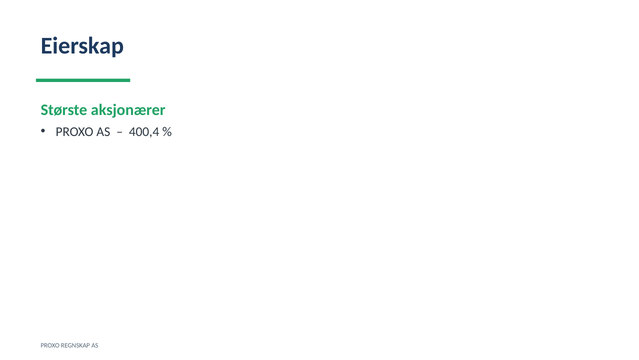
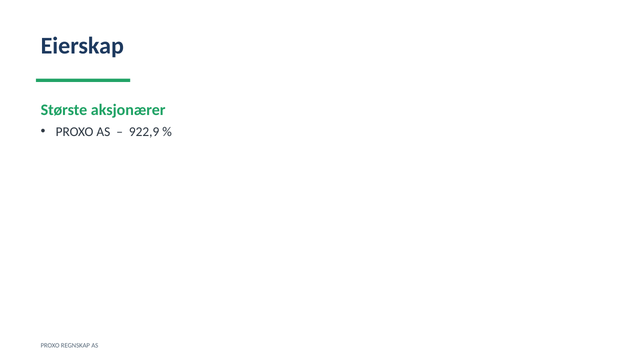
400,4: 400,4 -> 922,9
